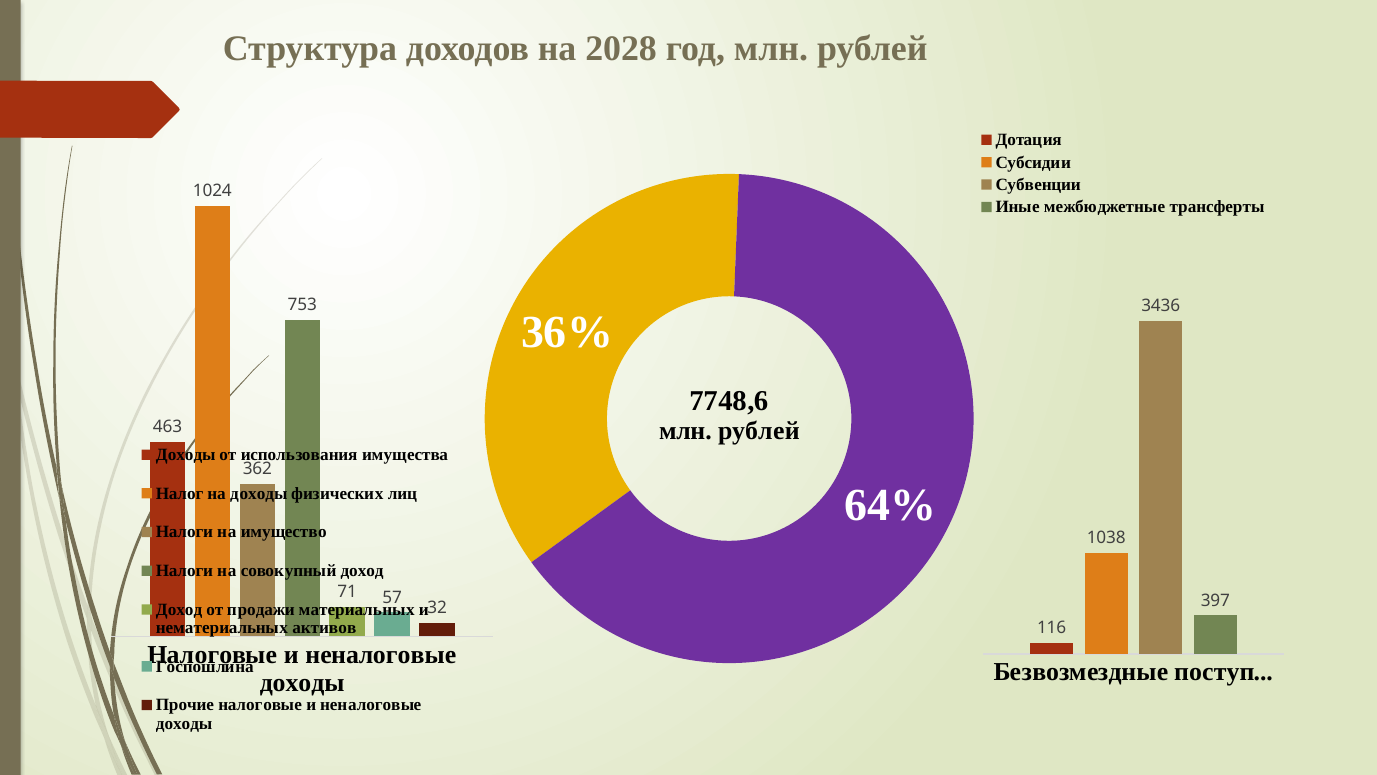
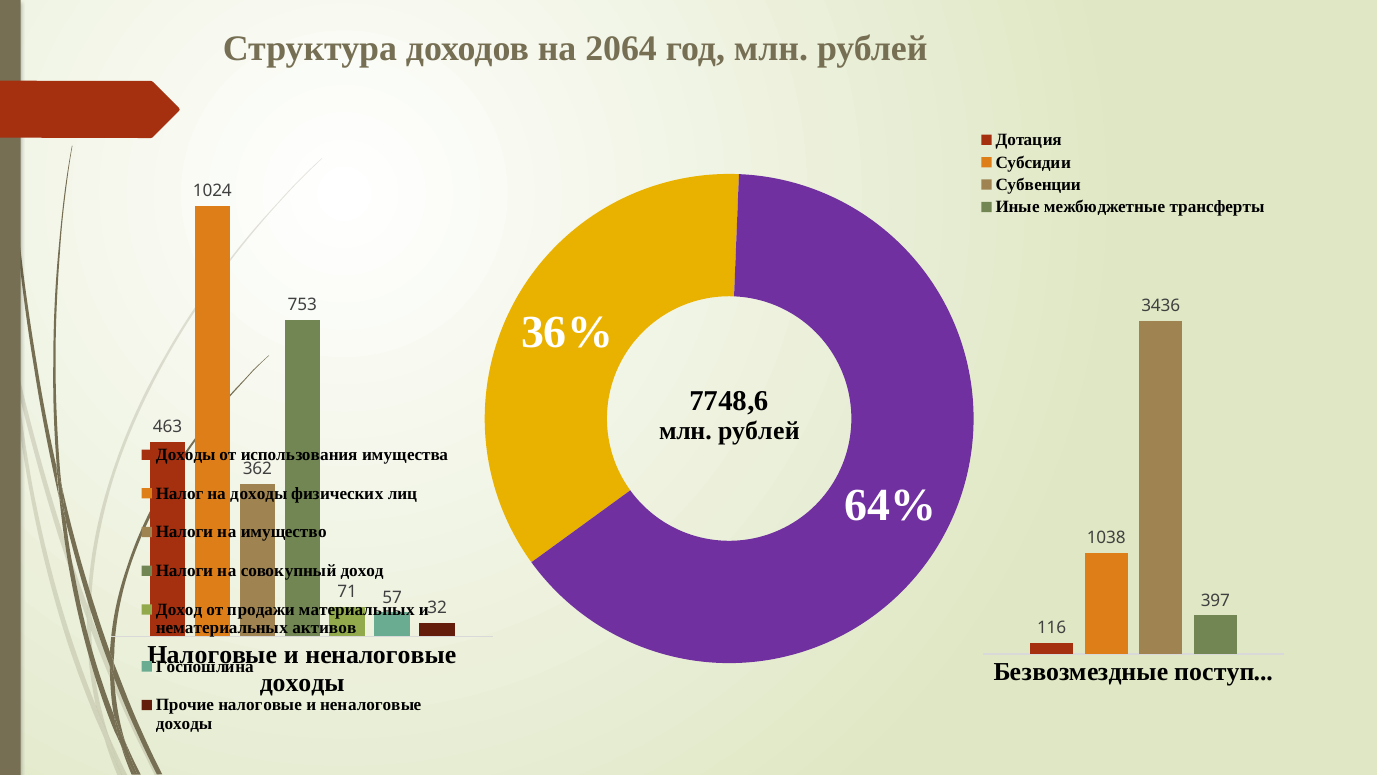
2028: 2028 -> 2064
